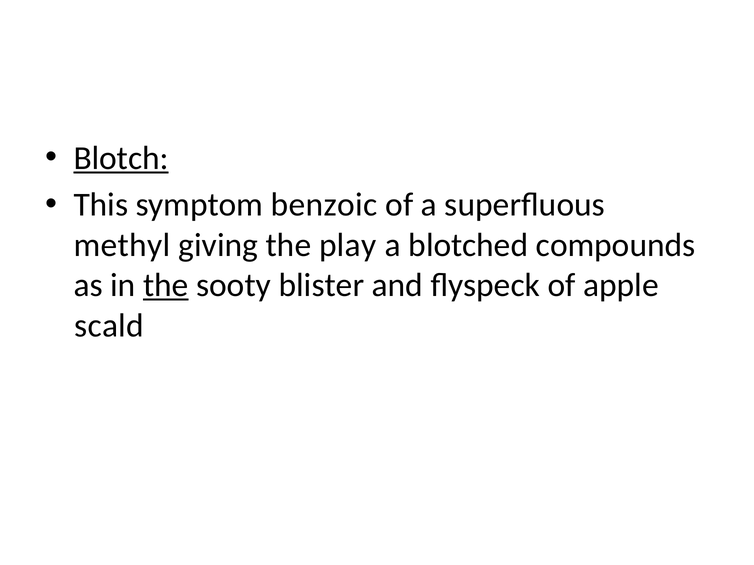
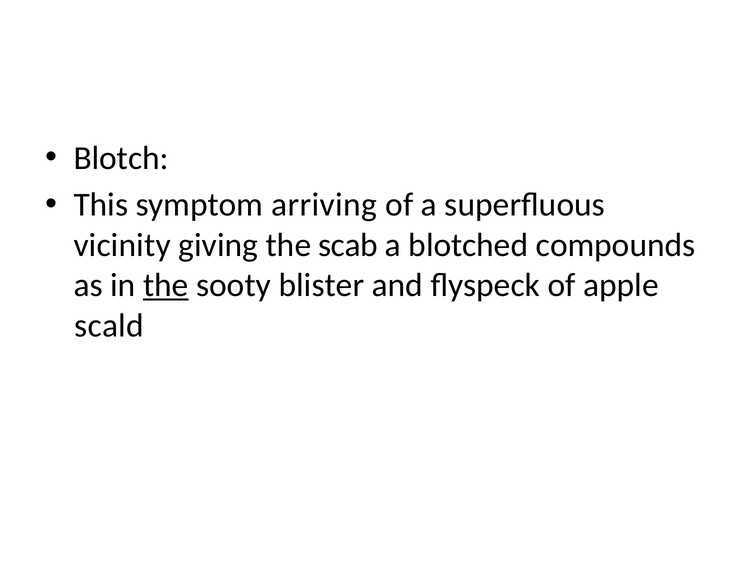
Blotch underline: present -> none
benzoic: benzoic -> arriving
methyl: methyl -> vicinity
play: play -> scab
